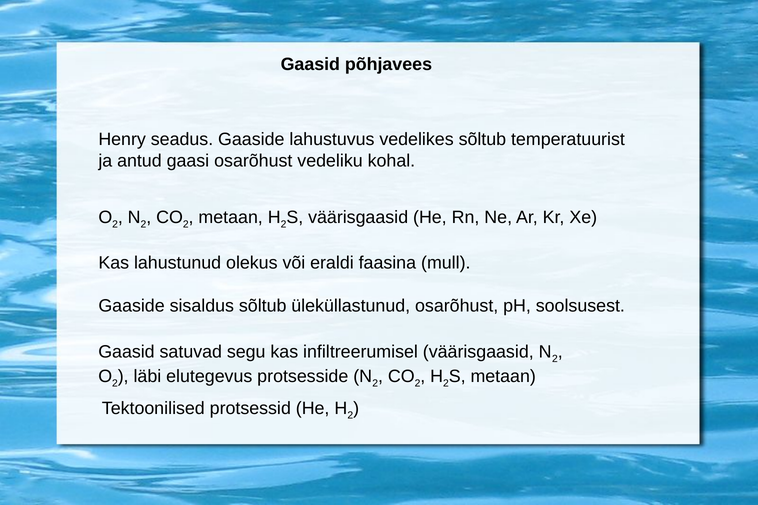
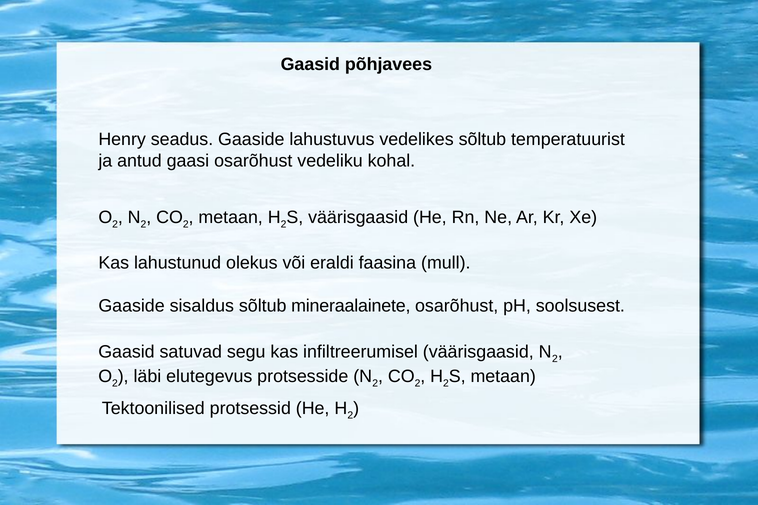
üleküllastunud: üleküllastunud -> mineraalainete
